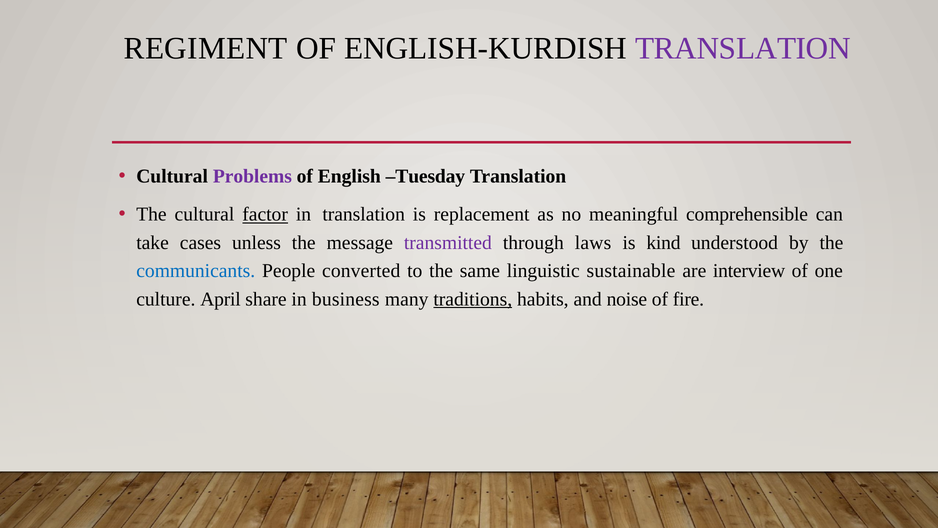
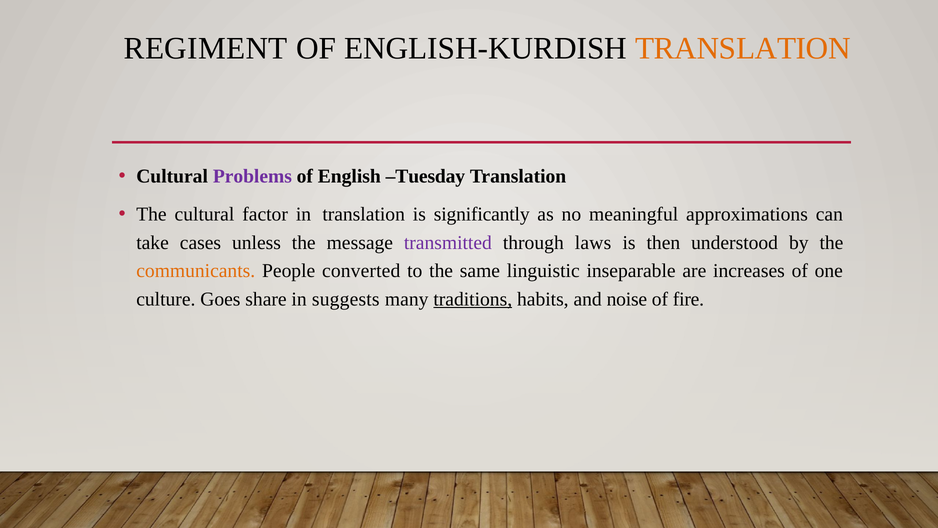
TRANSLATION at (743, 48) colour: purple -> orange
factor underline: present -> none
replacement: replacement -> significantly
comprehensible: comprehensible -> approximations
kind: kind -> then
communicants colour: blue -> orange
sustainable: sustainable -> inseparable
interview: interview -> increases
April: April -> Goes
business: business -> suggests
